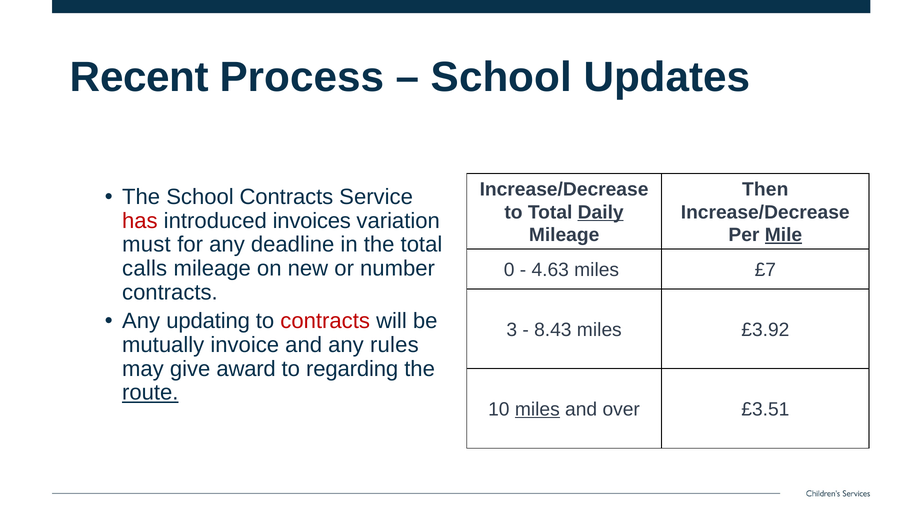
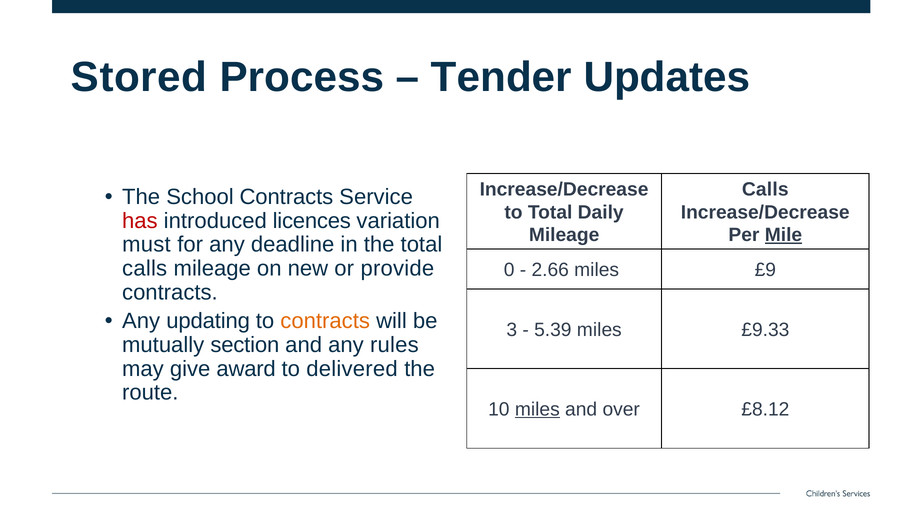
Recent: Recent -> Stored
School at (501, 77): School -> Tender
Then at (765, 189): Then -> Calls
Daily underline: present -> none
invoices: invoices -> licences
number: number -> provide
4.63: 4.63 -> 2.66
£7: £7 -> £9
contracts at (325, 321) colour: red -> orange
8.43: 8.43 -> 5.39
£3.92: £3.92 -> £9.33
invoice: invoice -> section
regarding: regarding -> delivered
route underline: present -> none
£3.51: £3.51 -> £8.12
